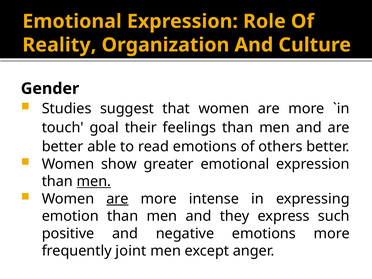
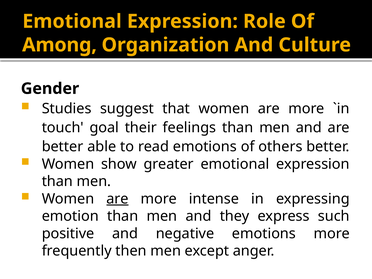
Reality: Reality -> Among
men at (94, 181) underline: present -> none
joint: joint -> then
